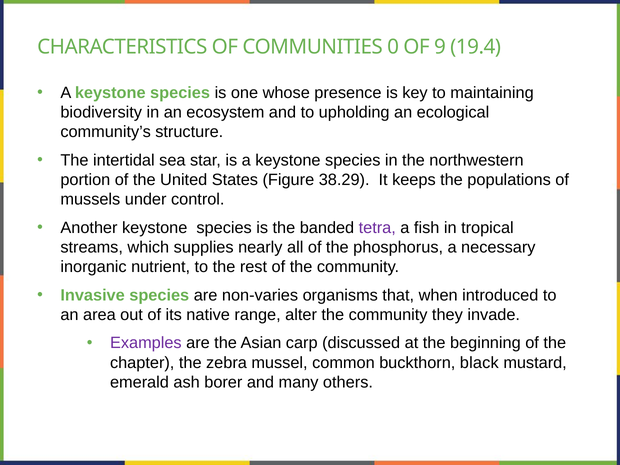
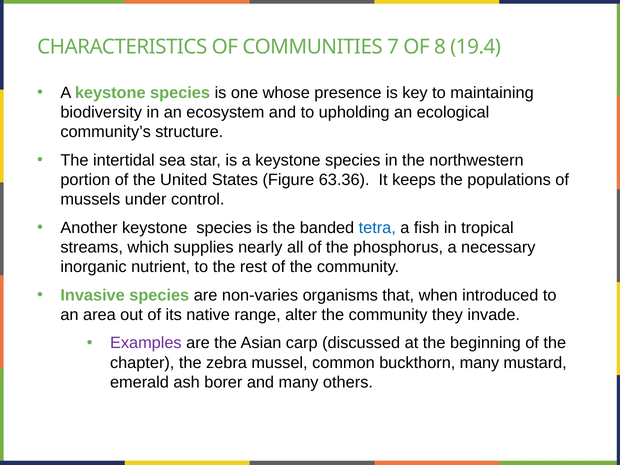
0: 0 -> 7
9: 9 -> 8
38.29: 38.29 -> 63.36
tetra colour: purple -> blue
buckthorn black: black -> many
